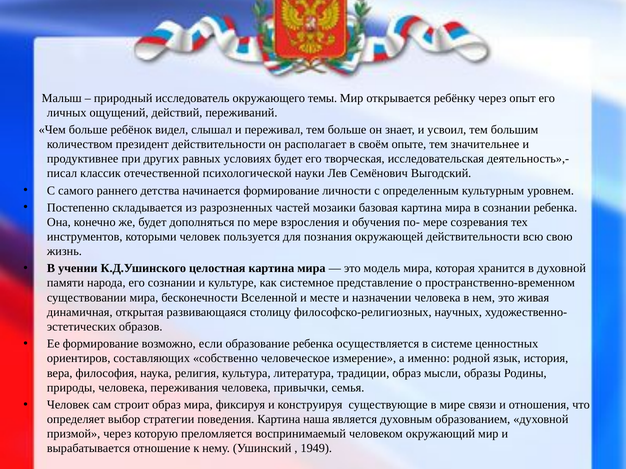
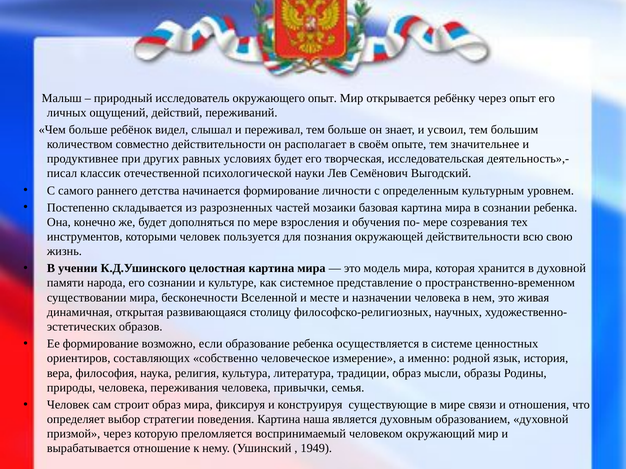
окружающего темы: темы -> опыт
президент: президент -> совместно
